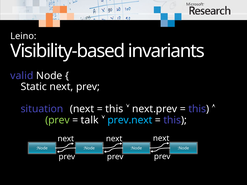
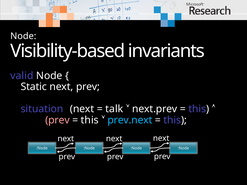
Leino at (23, 36): Leino -> Node
this at (114, 109): this -> talk
prev at (57, 120) colour: light green -> pink
talk at (90, 120): talk -> this
